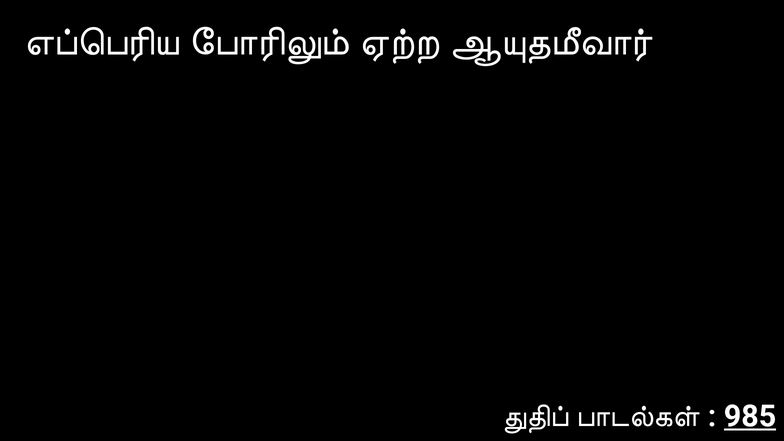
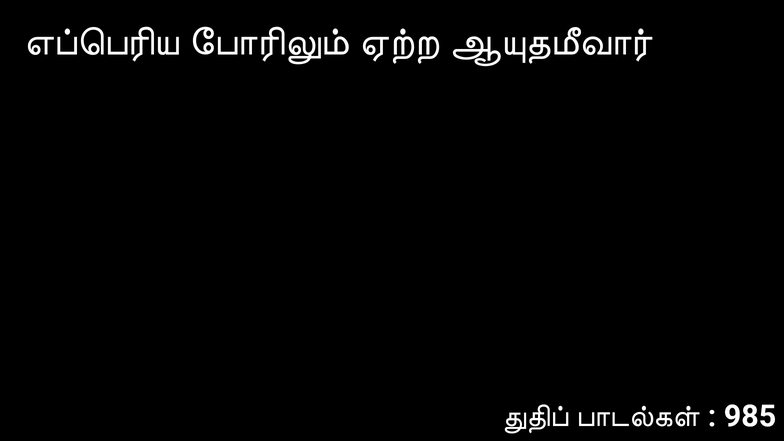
985 underline: present -> none
